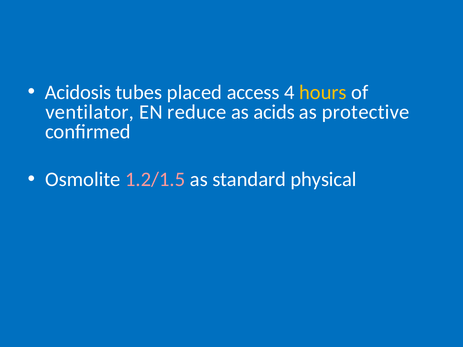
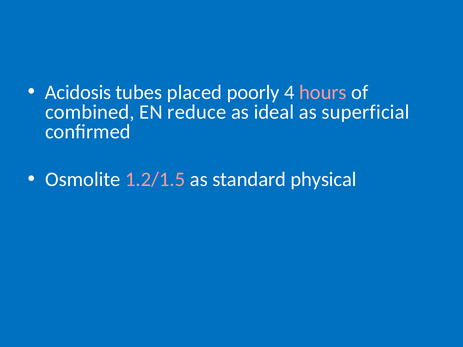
access: access -> poorly
hours colour: yellow -> pink
ventilator: ventilator -> combined
acids: acids -> ideal
protective: protective -> superficial
